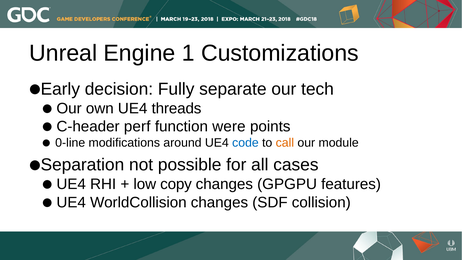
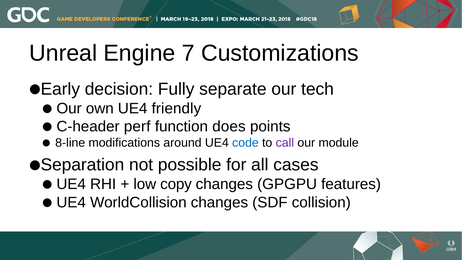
1: 1 -> 7
threads: threads -> friendly
were: were -> does
0-line: 0-line -> 8-line
call colour: orange -> purple
